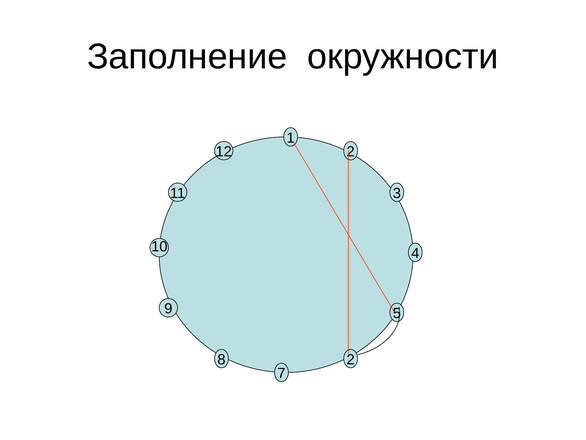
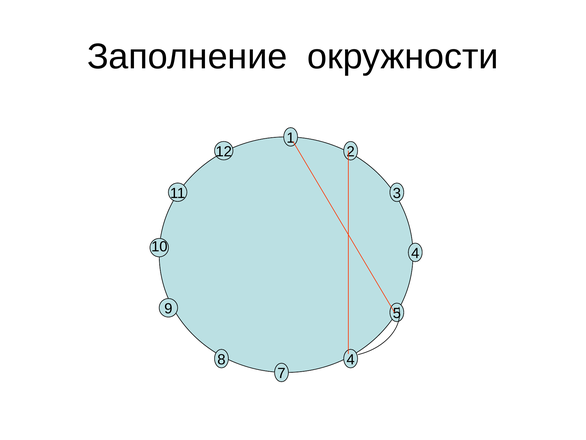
8 2: 2 -> 4
